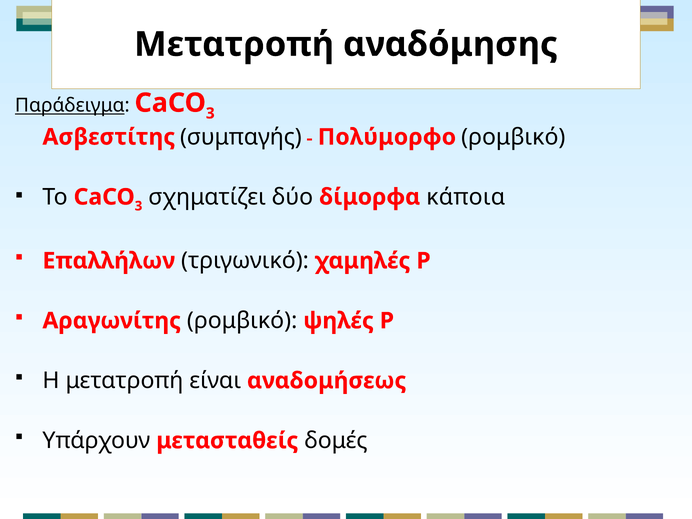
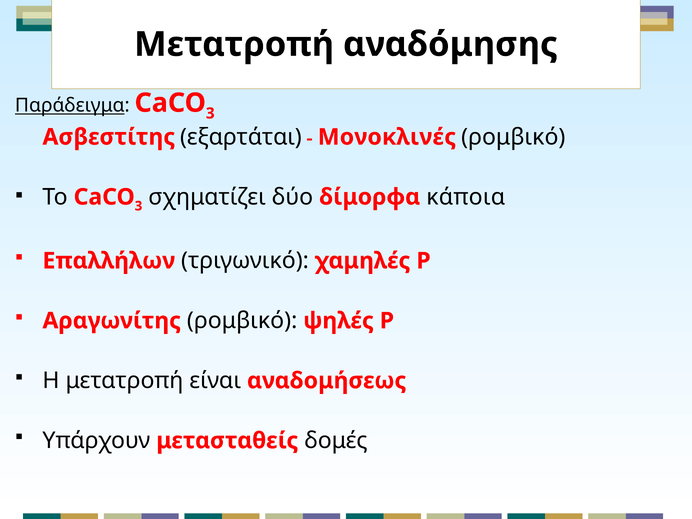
συμπαγής: συμπαγής -> εξαρτάται
Πολύμορφο: Πολύμορφο -> Μονοκλινές
